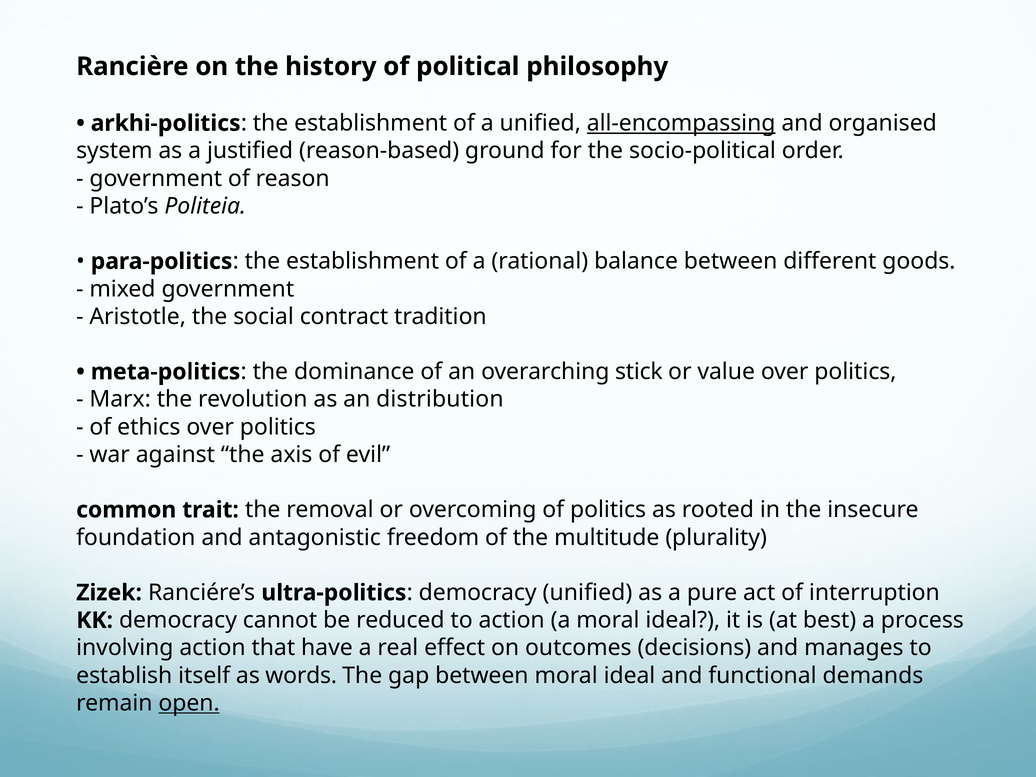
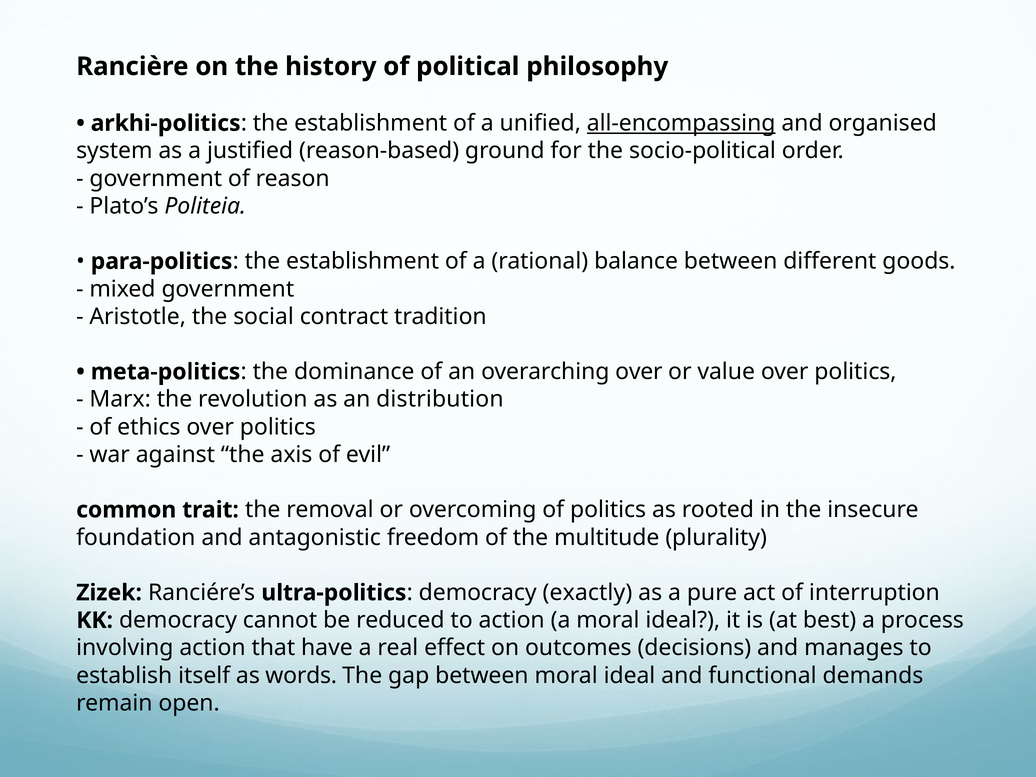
overarching stick: stick -> over
democracy unified: unified -> exactly
open underline: present -> none
